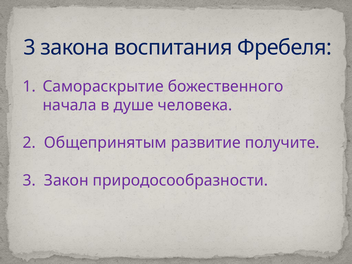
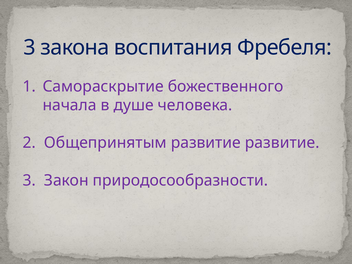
развитие получите: получите -> развитие
